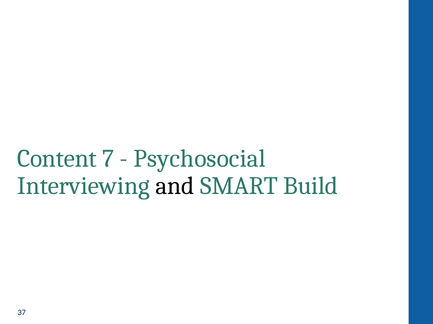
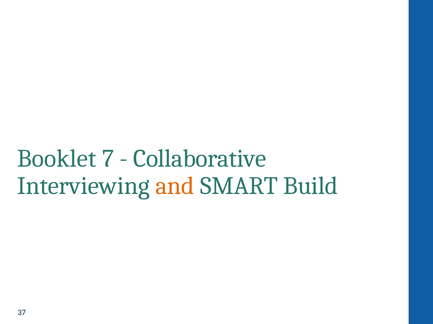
Content: Content -> Booklet
Psychosocial: Psychosocial -> Collaborative
and colour: black -> orange
